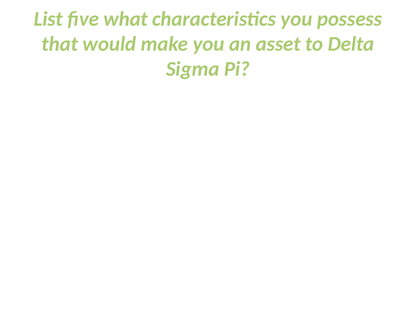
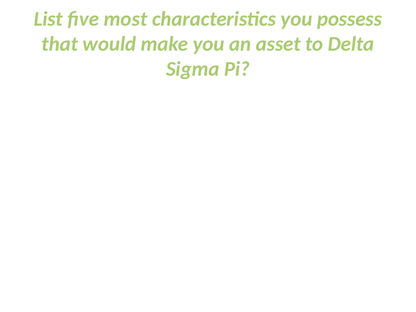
what: what -> most
